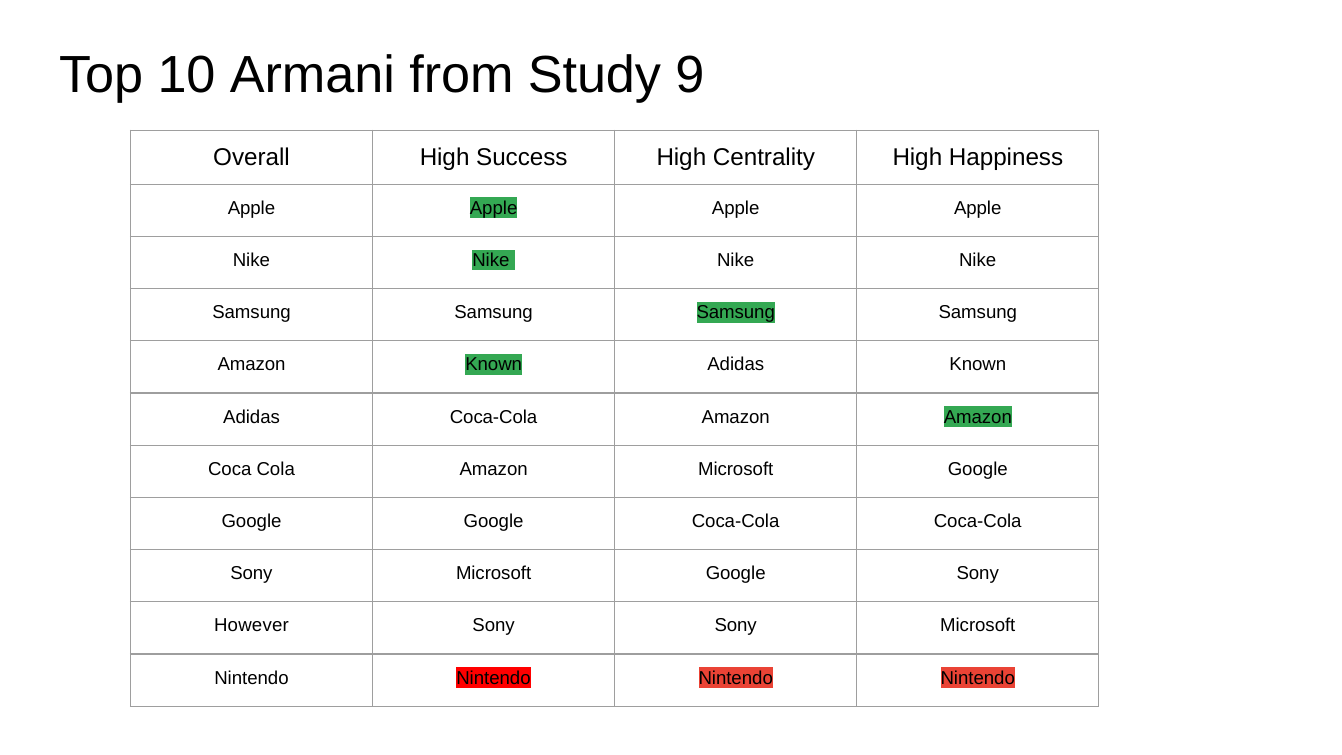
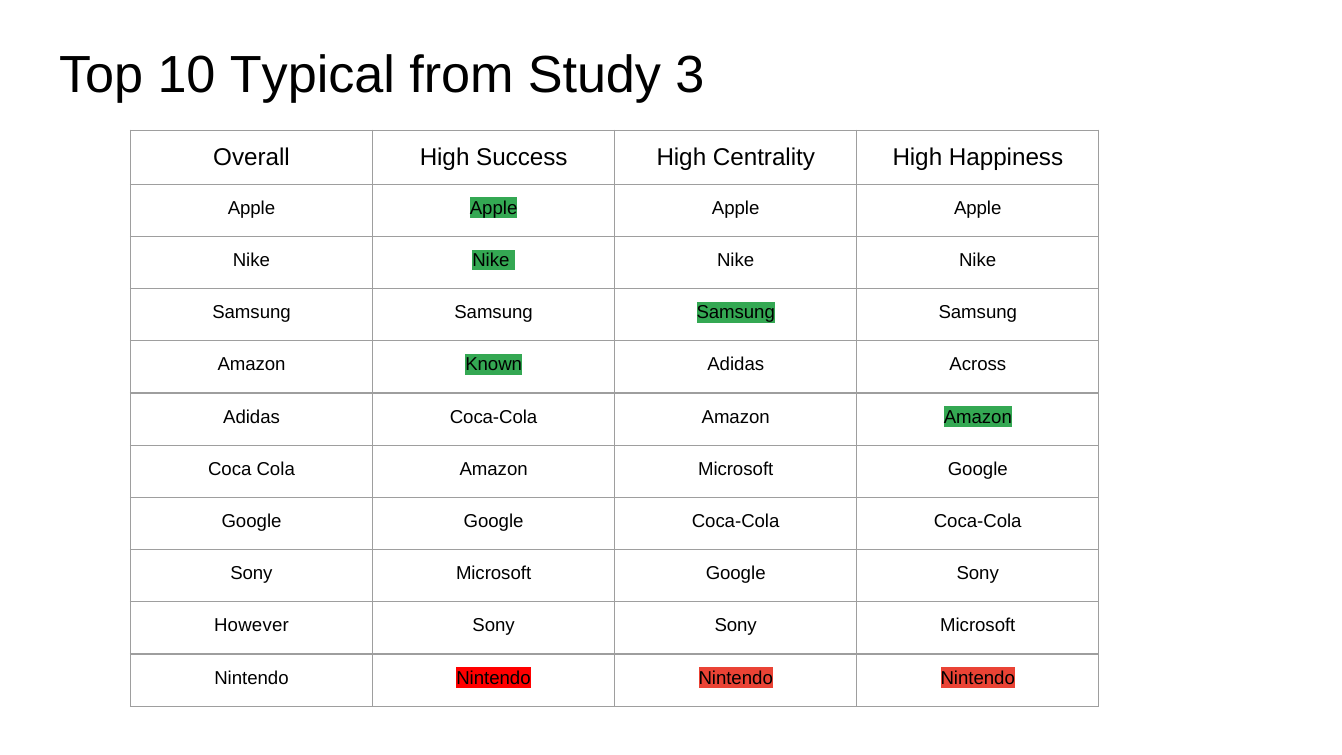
Armani: Armani -> Typical
9: 9 -> 3
Adidas Known: Known -> Across
